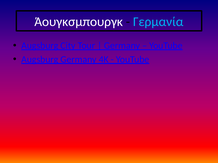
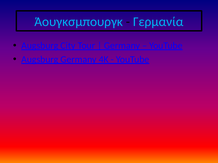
Άουγκσμπουργκ colour: white -> light blue
